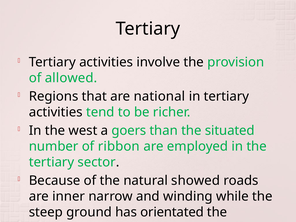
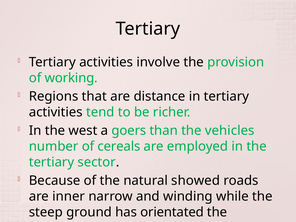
allowed: allowed -> working
national: national -> distance
situated: situated -> vehicles
ribbon: ribbon -> cereals
